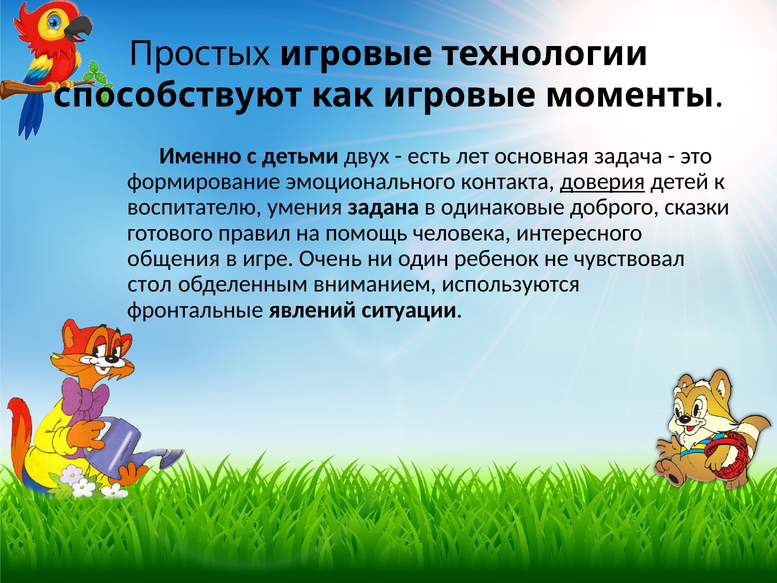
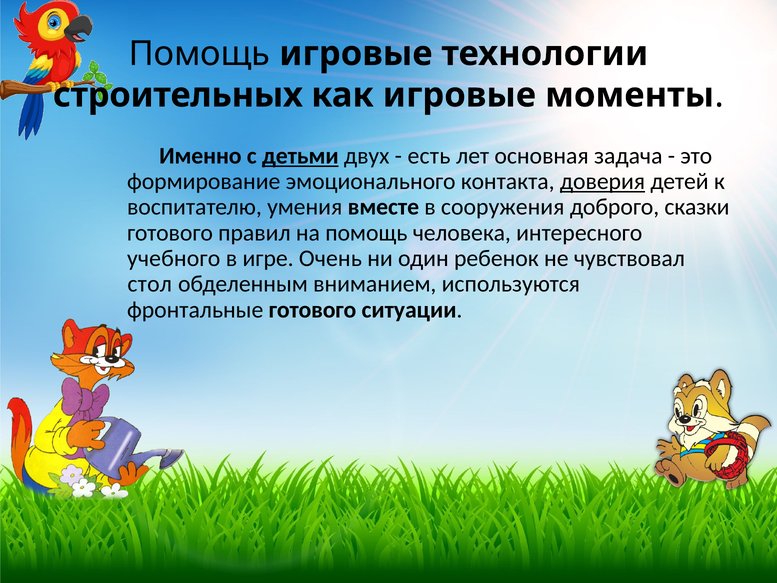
Простых at (200, 54): Простых -> Помощь
способствуют: способствуют -> строительных
детьми underline: none -> present
задана: задана -> вместе
одинаковые: одинаковые -> сооружения
общения: общения -> учебного
фронтальные явлений: явлений -> готового
